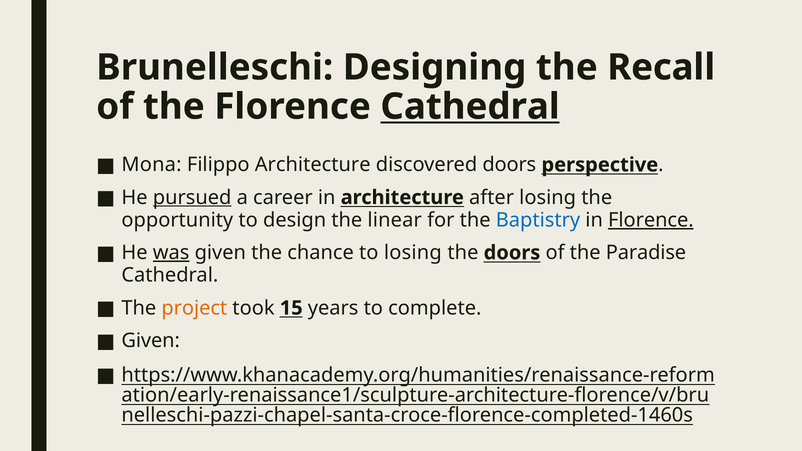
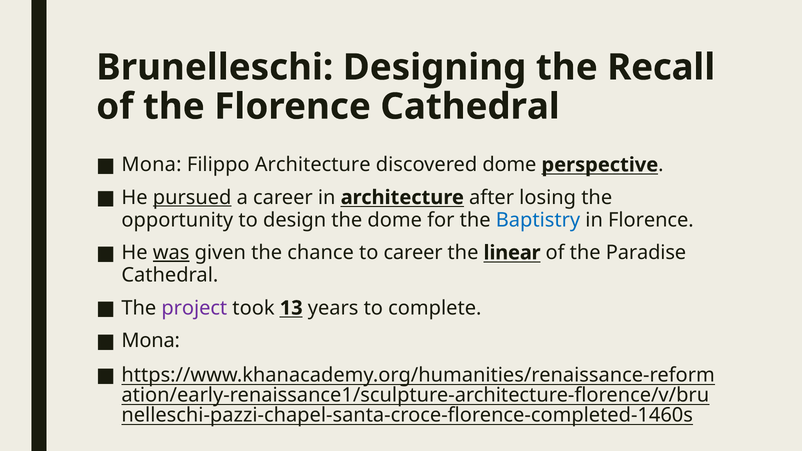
Cathedral at (470, 107) underline: present -> none
discovered doors: doors -> dome
the linear: linear -> dome
Florence at (651, 220) underline: present -> none
to losing: losing -> career
the doors: doors -> linear
project colour: orange -> purple
15: 15 -> 13
Given at (151, 341): Given -> Mona
